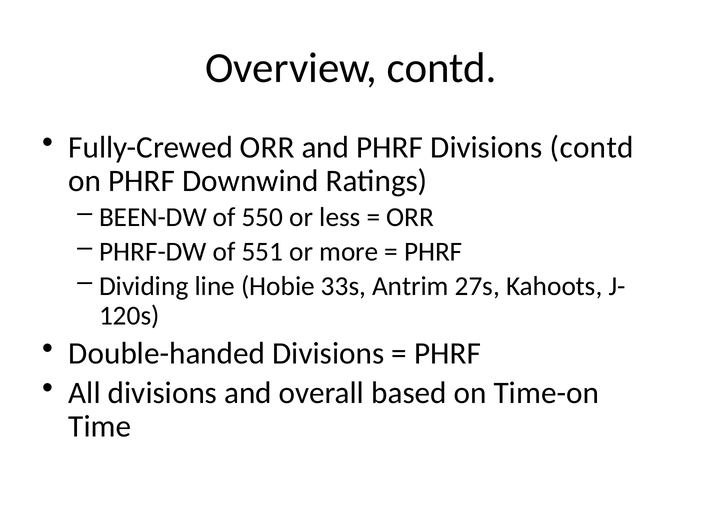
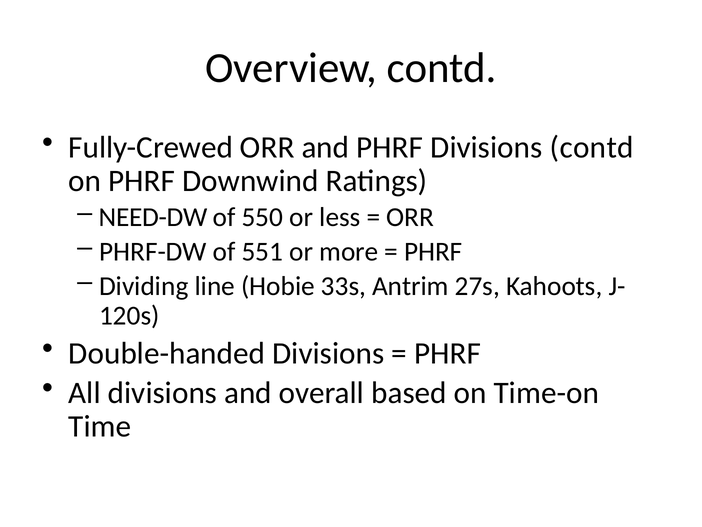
BEEN-DW: BEEN-DW -> NEED-DW
